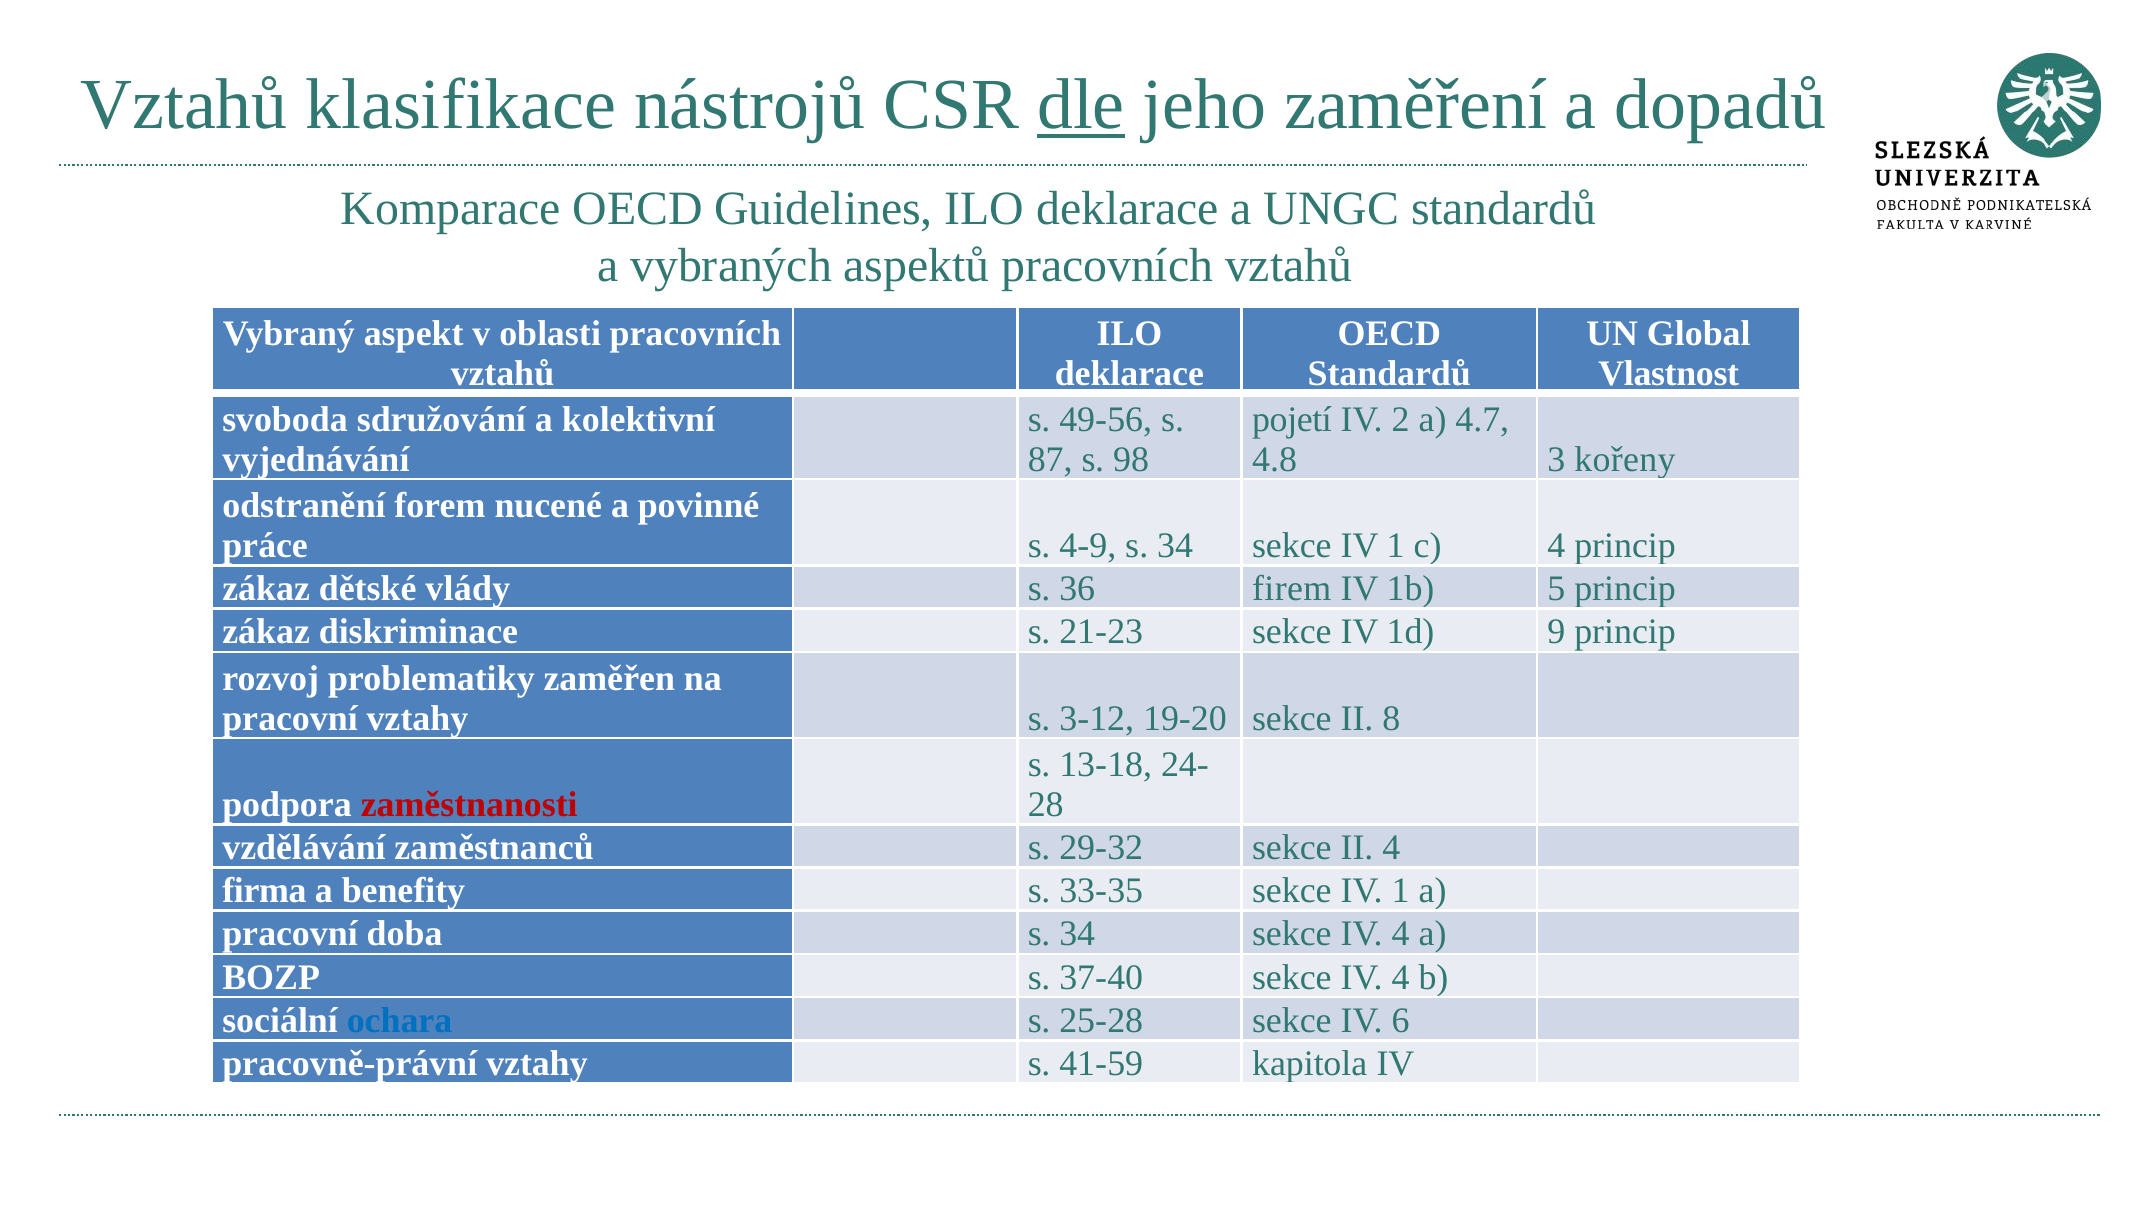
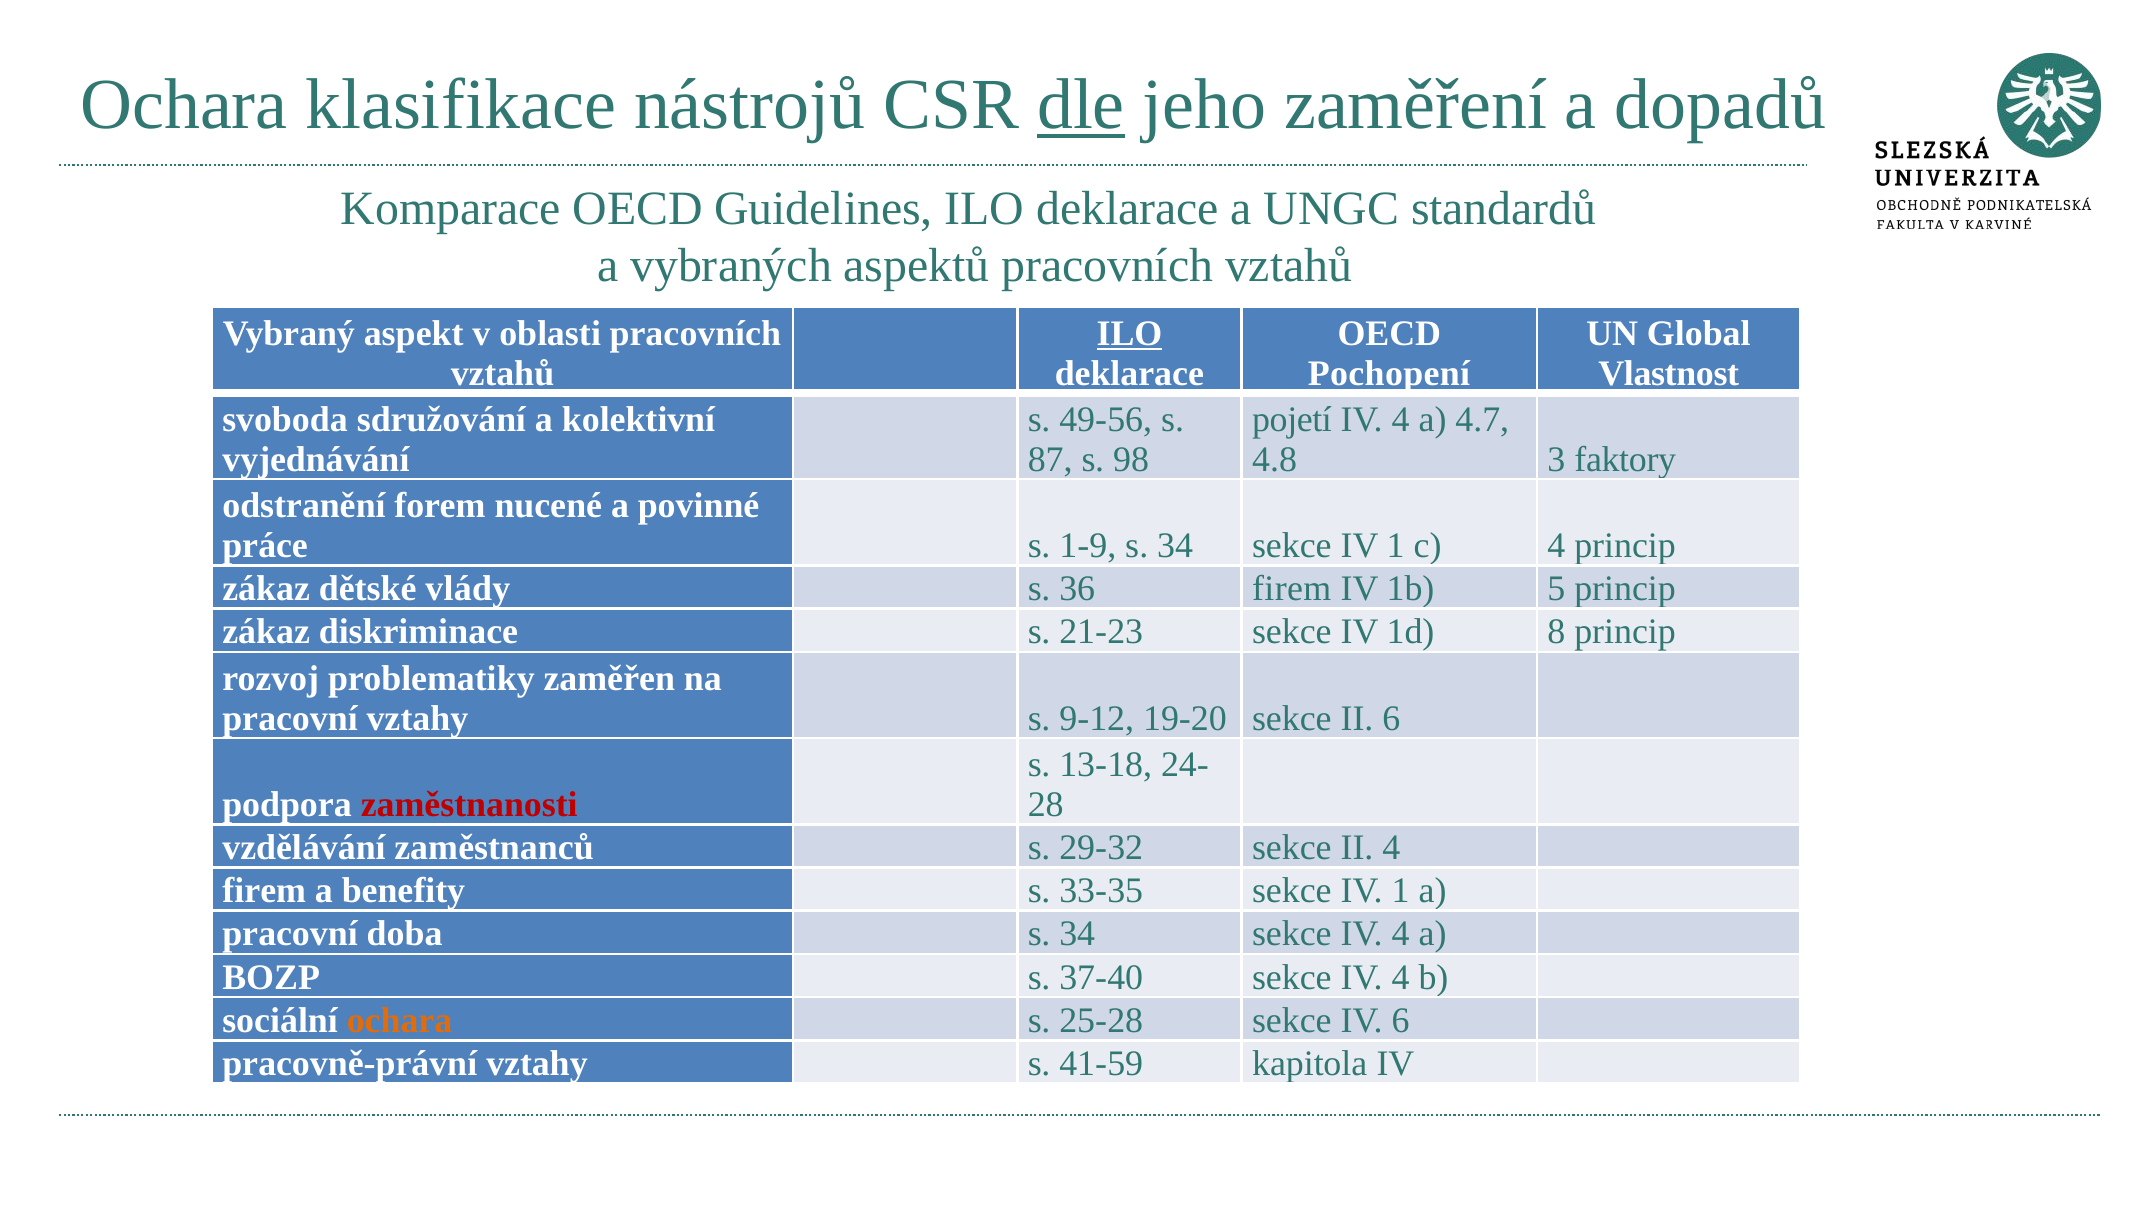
Vztahů at (184, 105): Vztahů -> Ochara
ILO at (1129, 333) underline: none -> present
Standardů at (1389, 373): Standardů -> Pochopení
2 at (1401, 420): 2 -> 4
kořeny: kořeny -> faktory
4-9: 4-9 -> 1-9
9: 9 -> 8
3-12: 3-12 -> 9-12
II 8: 8 -> 6
firma at (264, 891): firma -> firem
ochara at (400, 1021) colour: blue -> orange
